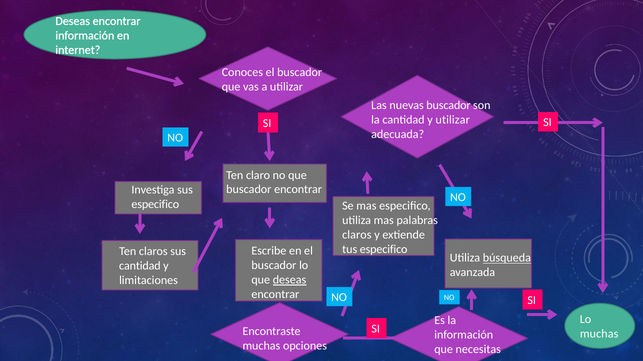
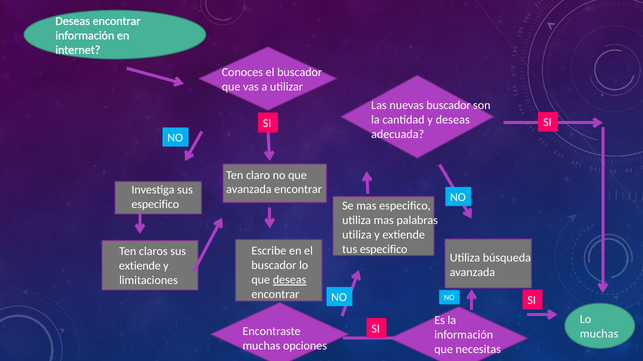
y utilizar: utilizar -> deseas
buscador at (249, 190): buscador -> avanzada
claros at (357, 235): claros -> utiliza
búsqueda underline: present -> none
cantidad at (140, 266): cantidad -> extiende
